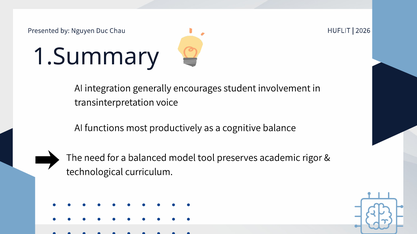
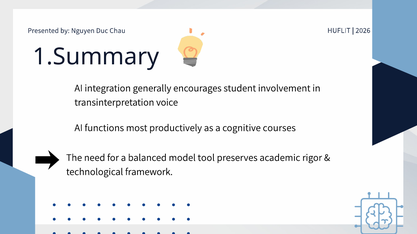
balance: balance -> courses
curriculum: curriculum -> framework
